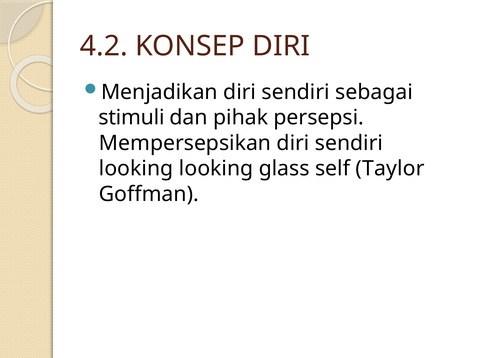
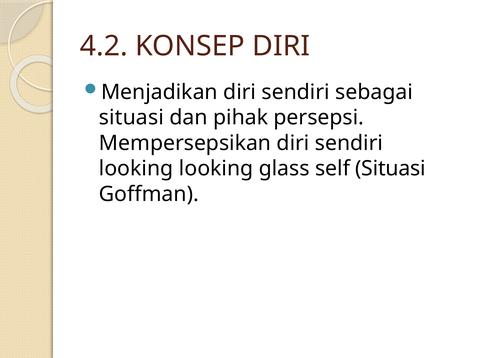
stimuli at (132, 118): stimuli -> situasi
self Taylor: Taylor -> Situasi
